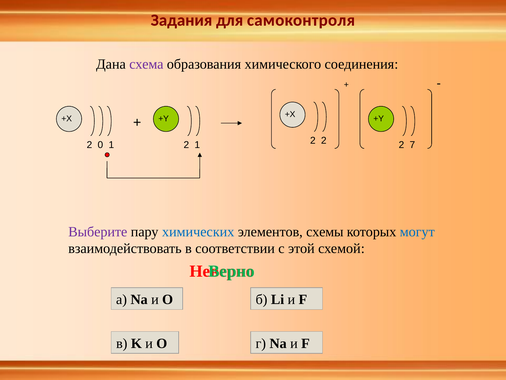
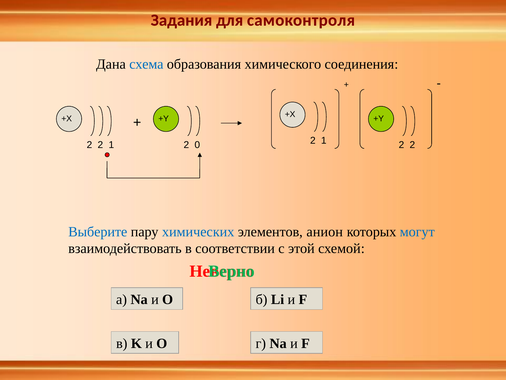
схема colour: purple -> blue
2 at (324, 141): 2 -> 1
0 at (100, 145): 0 -> 2
2 1: 1 -> 0
7 at (412, 145): 7 -> 2
Выберите colour: purple -> blue
схемы: схемы -> анион
